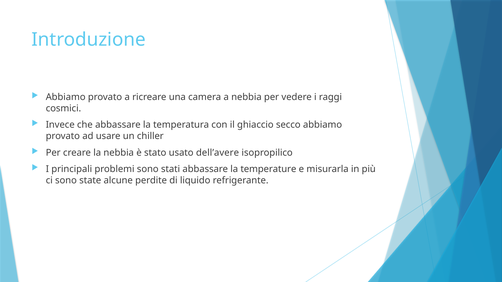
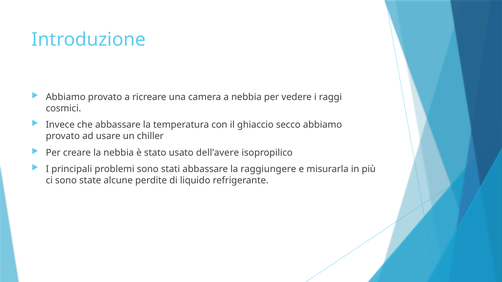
temperature: temperature -> raggiungere
